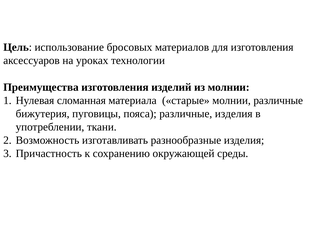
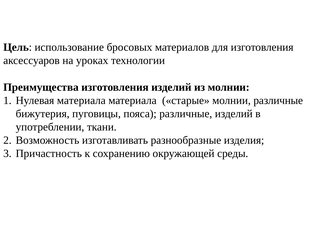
Нулевая сломанная: сломанная -> материала
различные изделия: изделия -> изделий
